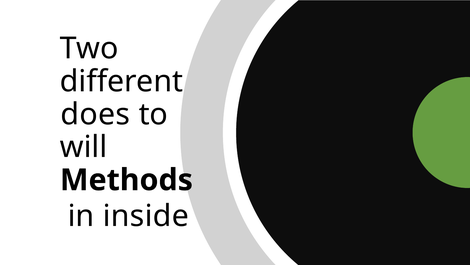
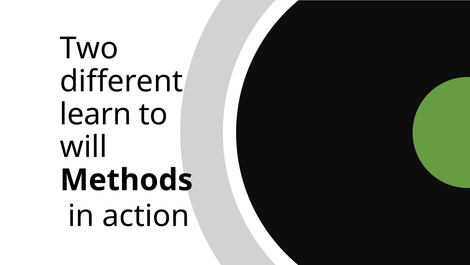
does: does -> learn
inside: inside -> action
